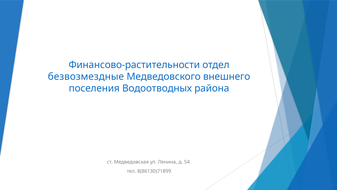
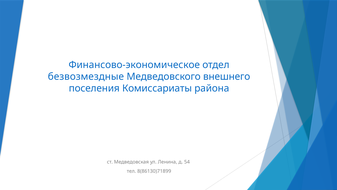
Финансово-растительности: Финансово-растительности -> Финансово-экономическое
Водоотводных: Водоотводных -> Комиссариаты
